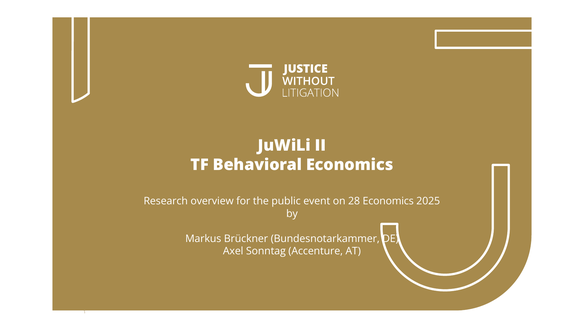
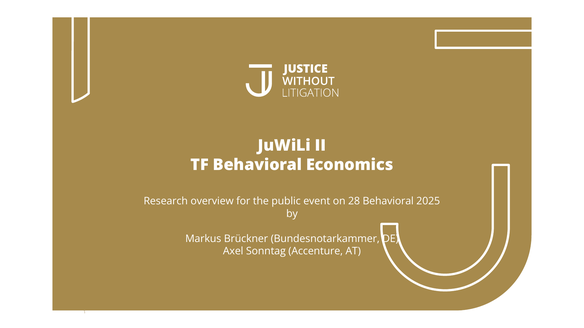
28 Economics: Economics -> Behavioral
